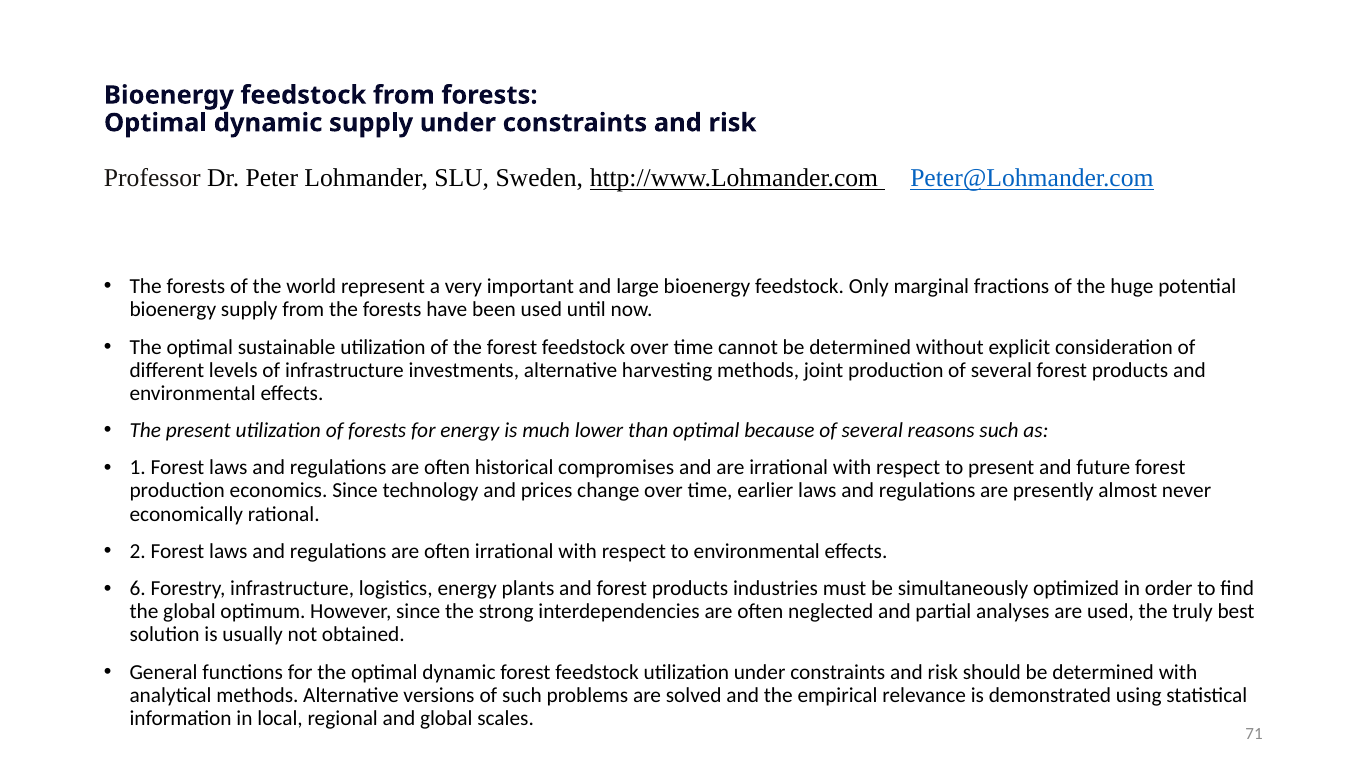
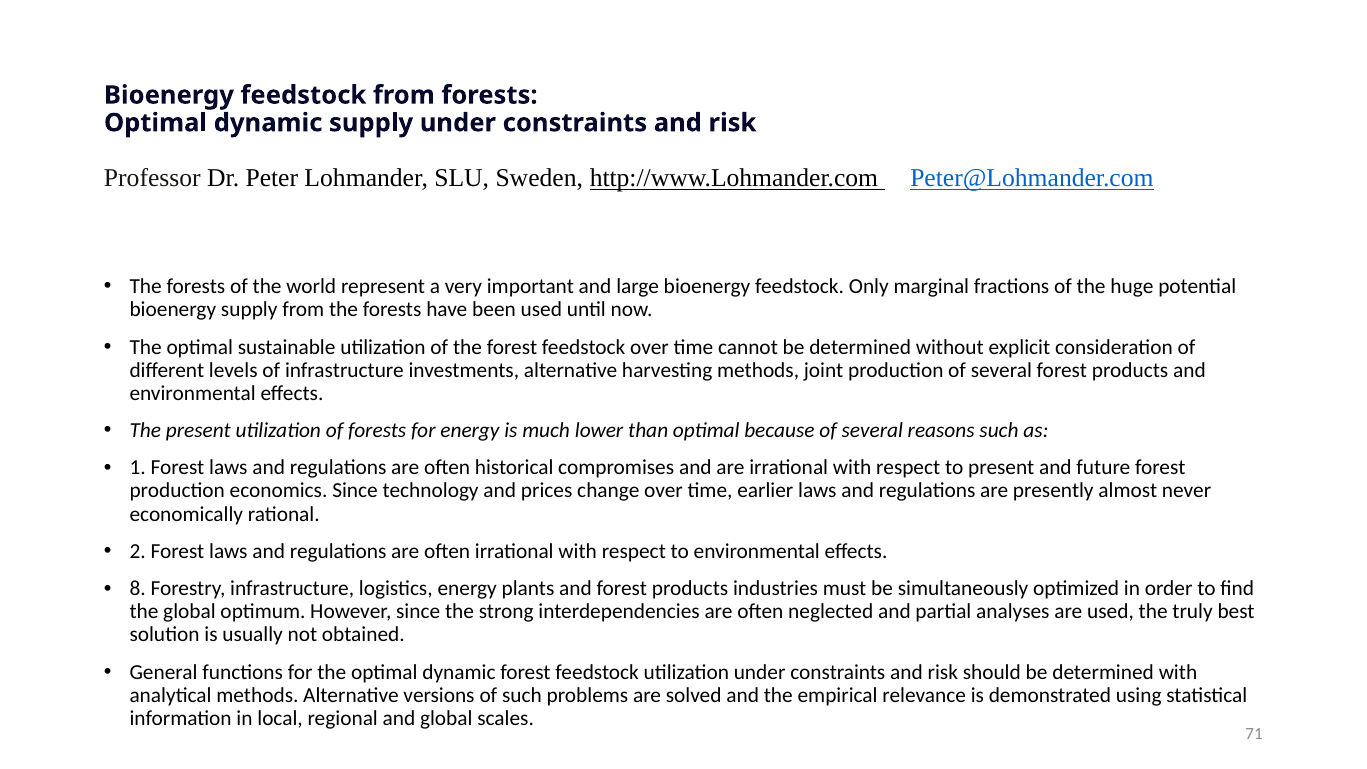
6: 6 -> 8
